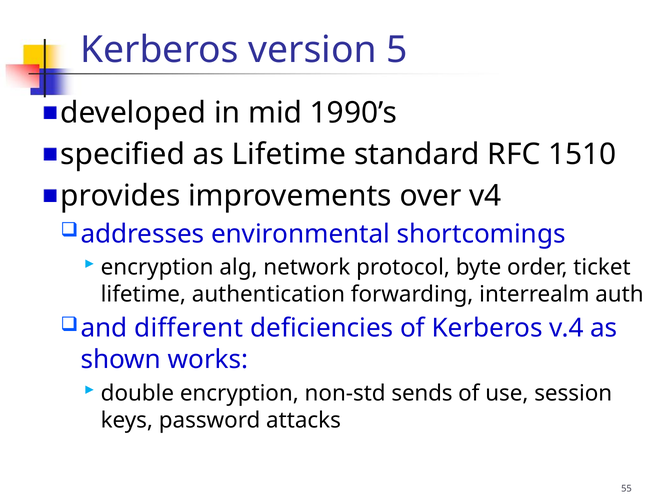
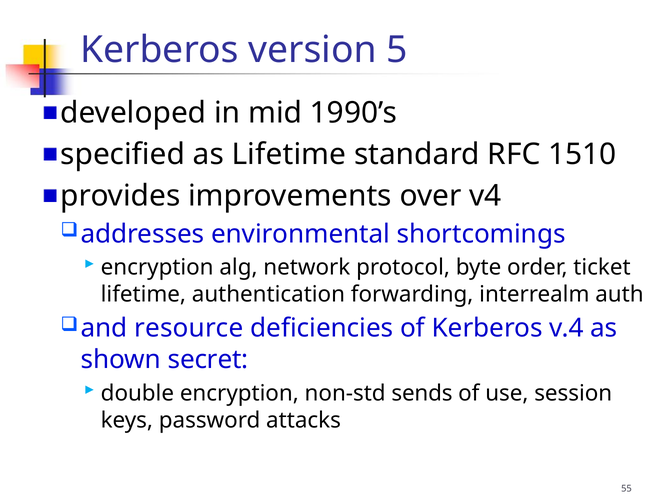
different: different -> resource
works: works -> secret
